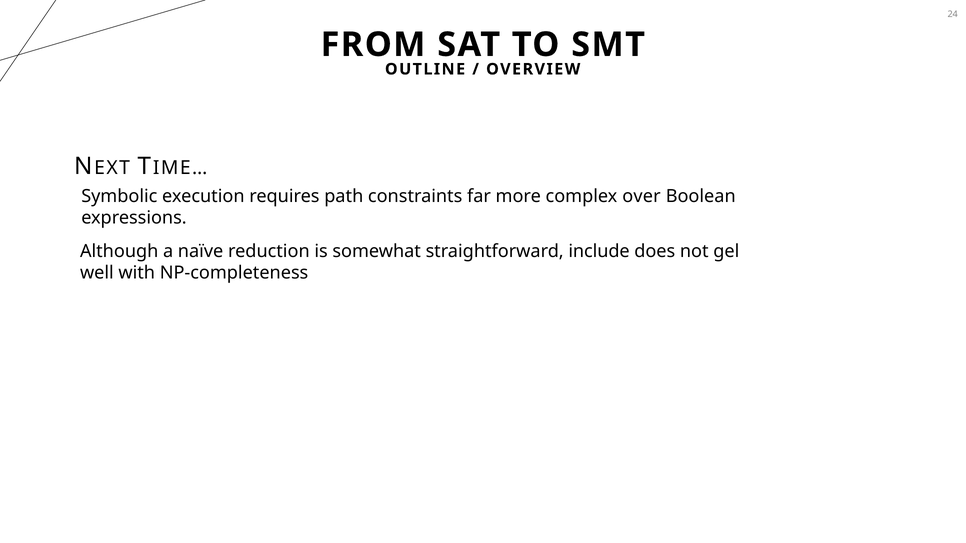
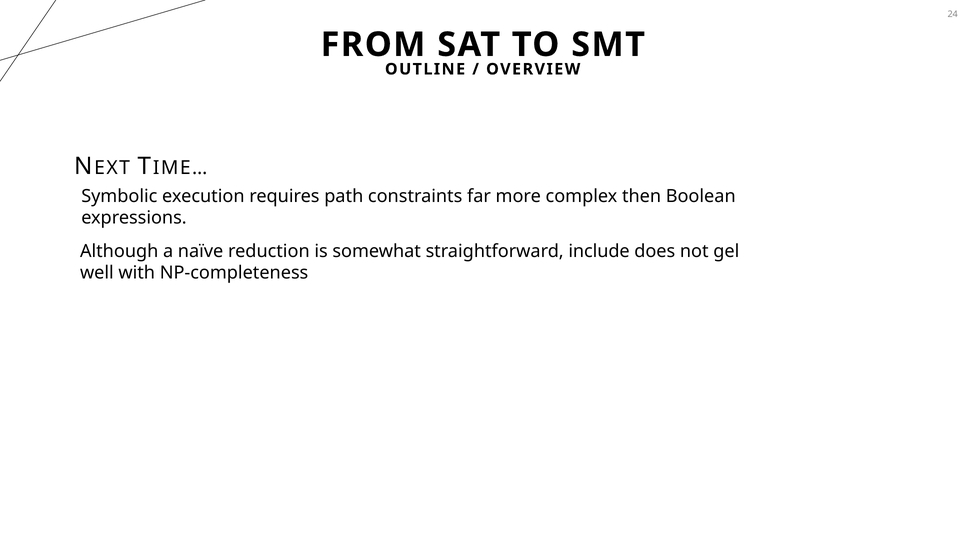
over: over -> then
